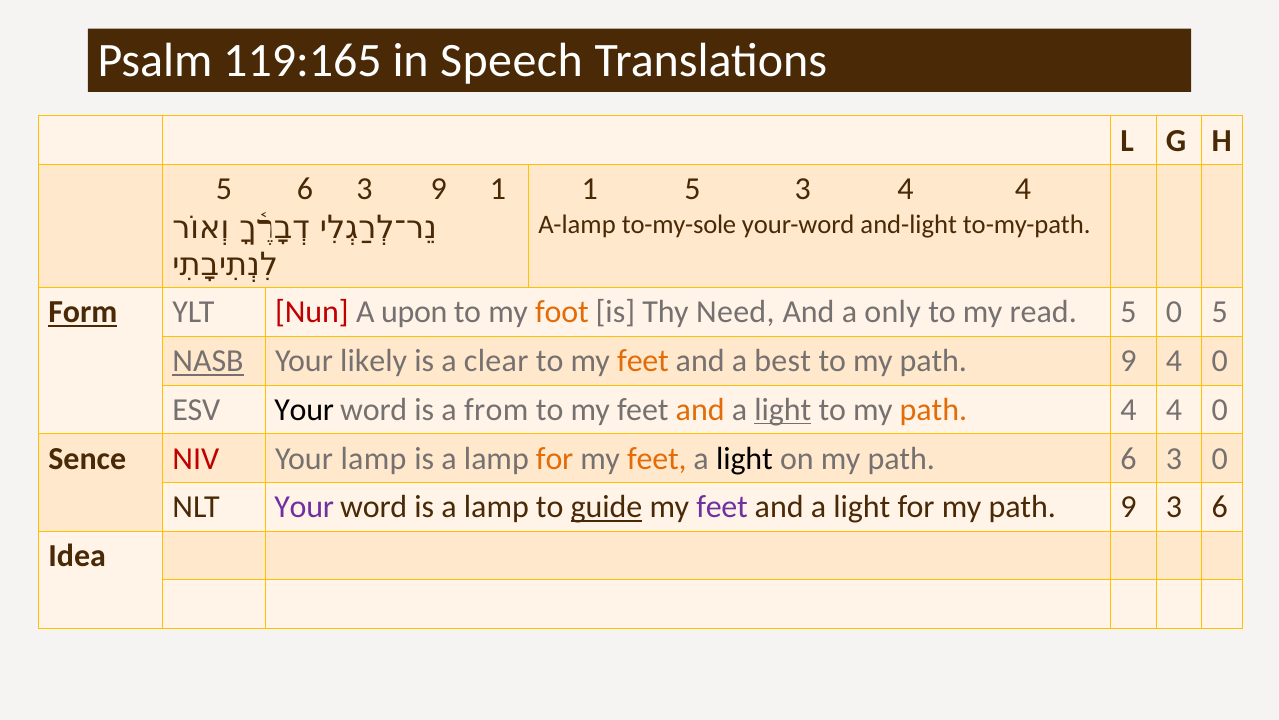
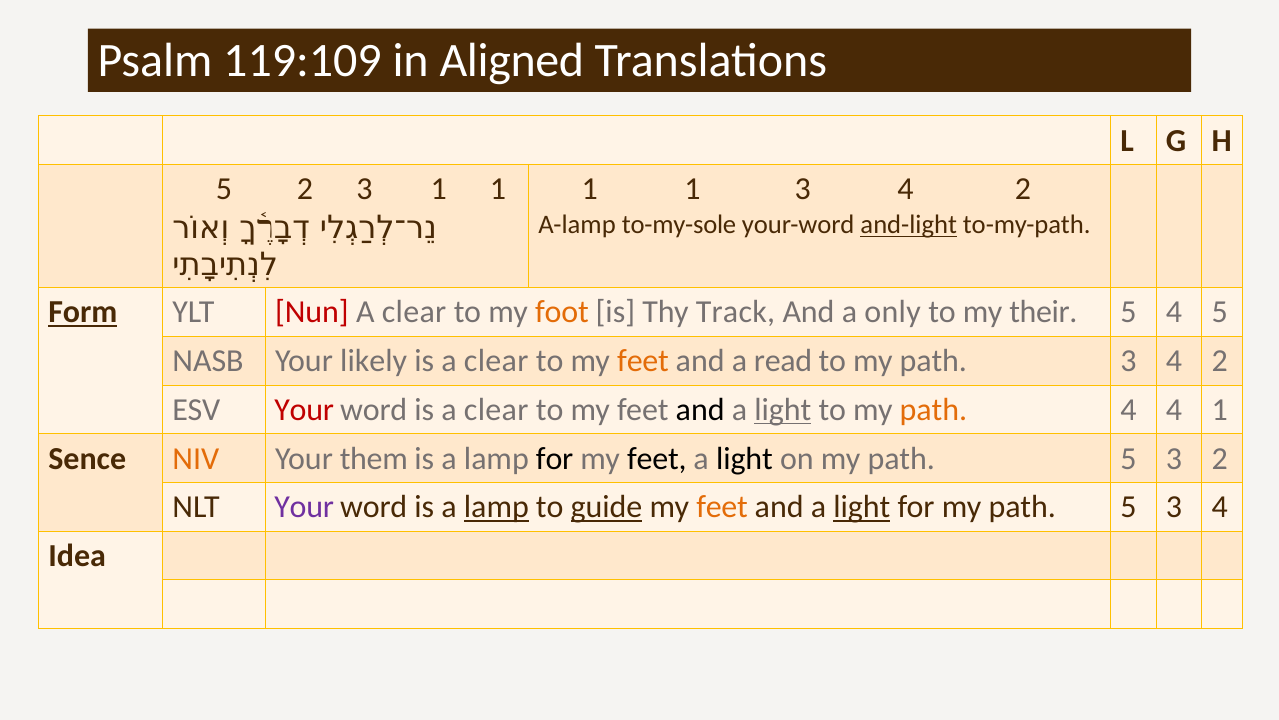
119:165: 119:165 -> 119:109
Speech: Speech -> Aligned
5 6: 6 -> 2
3 9: 9 -> 1
5 at (692, 189): 5 -> 1
4 at (1023, 189): 4 -> 2
and-light underline: none -> present
upon at (414, 312): upon -> clear
Need: Need -> Track
read: read -> their
5 0: 0 -> 4
NASB underline: present -> none
best: best -> read
to my path 9: 9 -> 3
0 at (1220, 361): 0 -> 2
Your at (304, 409) colour: black -> red
word is a from: from -> clear
and at (700, 409) colour: orange -> black
4 4 0: 0 -> 1
NIV colour: red -> orange
Your lamp: lamp -> them
for at (555, 458) colour: orange -> black
feet at (657, 458) colour: orange -> black
on my path 6: 6 -> 5
3 0: 0 -> 2
lamp at (496, 507) underline: none -> present
feet at (722, 507) colour: purple -> orange
light at (862, 507) underline: none -> present
for my path 9: 9 -> 5
6 at (1220, 507): 6 -> 4
